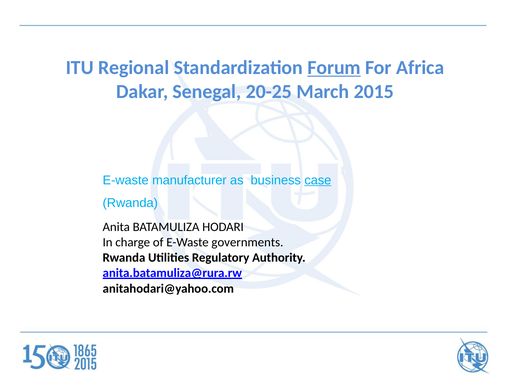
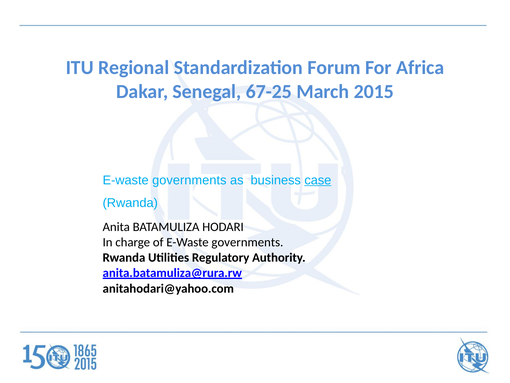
Forum underline: present -> none
20-25: 20-25 -> 67-25
manufacturer at (189, 180): manufacturer -> governments
